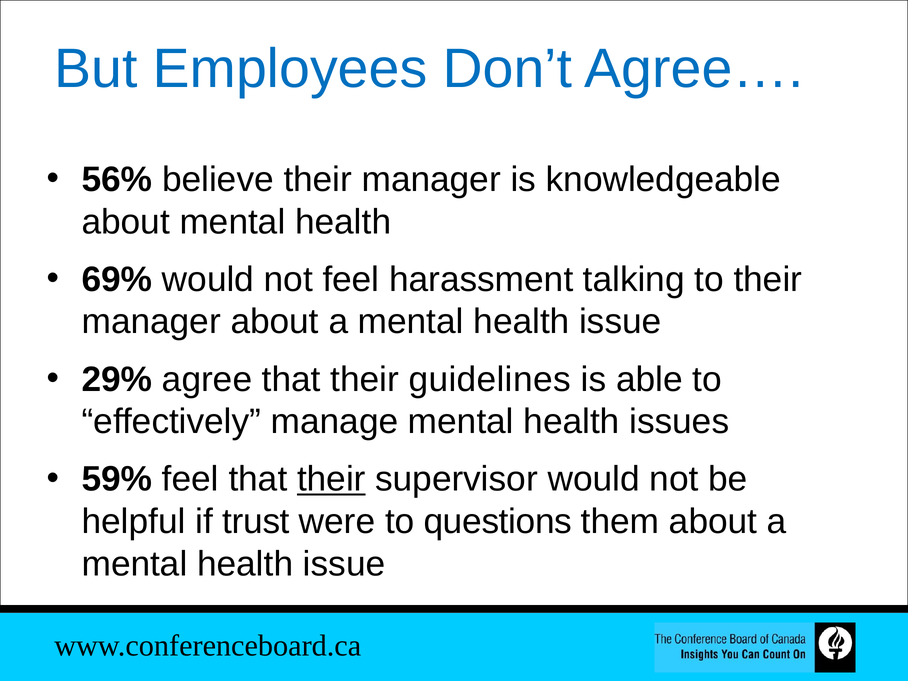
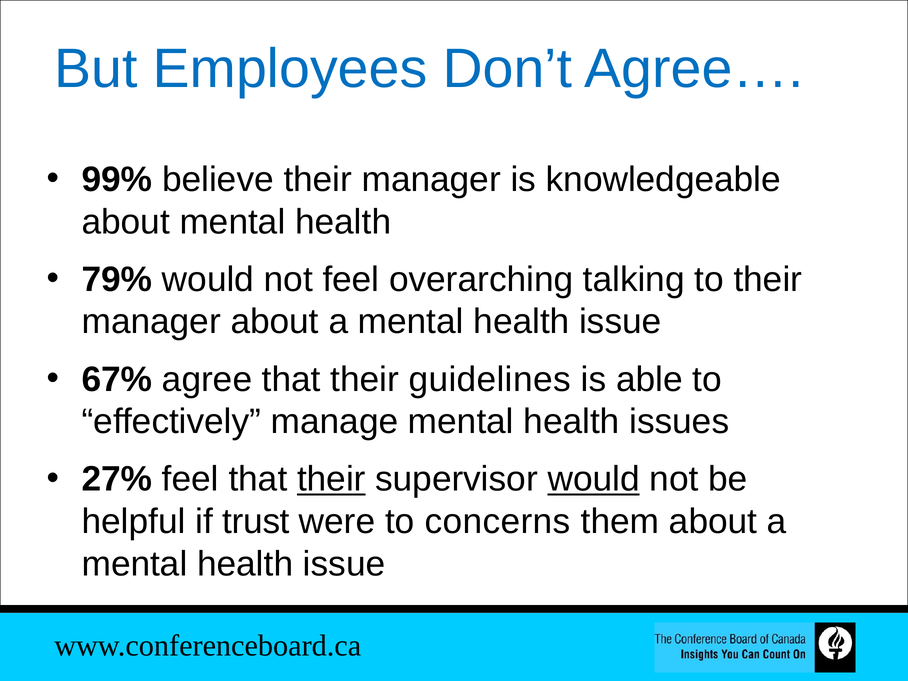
56%: 56% -> 99%
69%: 69% -> 79%
harassment: harassment -> overarching
29%: 29% -> 67%
59%: 59% -> 27%
would at (594, 479) underline: none -> present
questions: questions -> concerns
